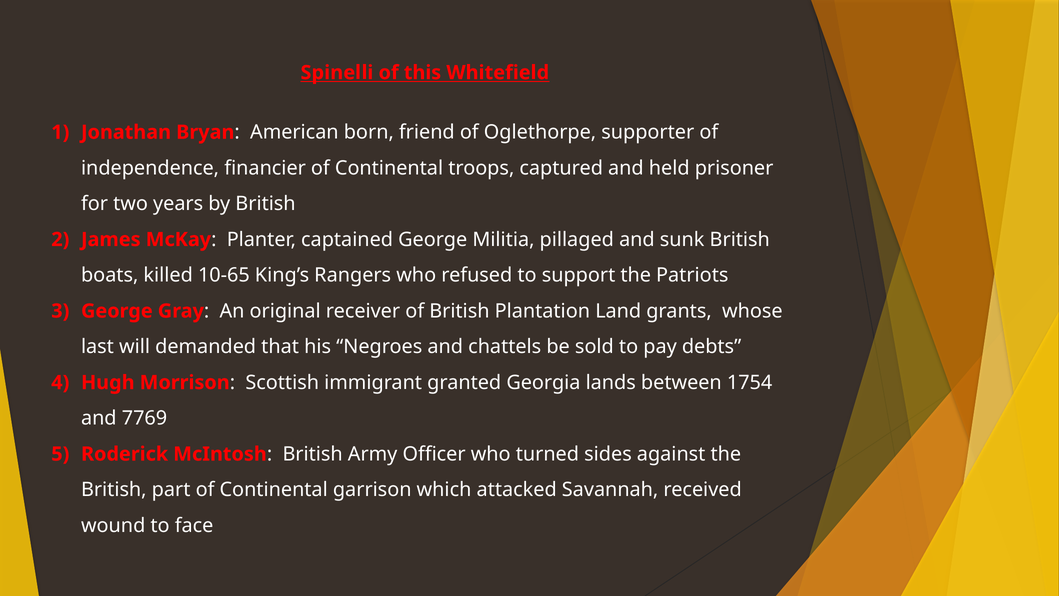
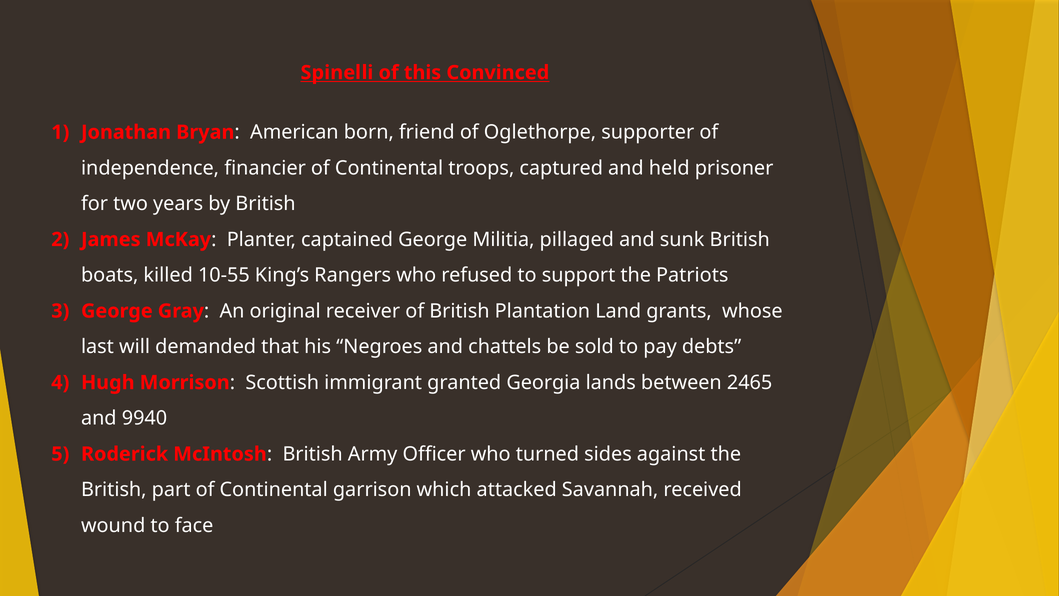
Whitefield: Whitefield -> Convinced
10-65: 10-65 -> 10-55
1754: 1754 -> 2465
7769: 7769 -> 9940
